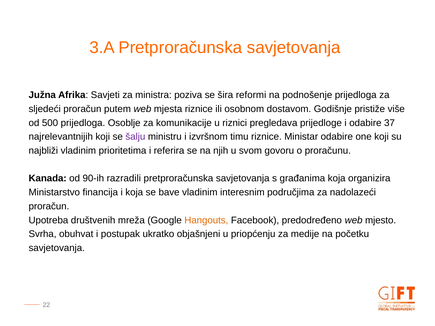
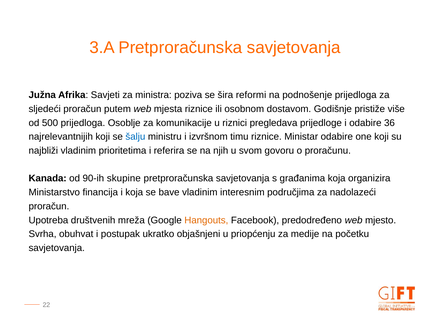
37: 37 -> 36
šalju colour: purple -> blue
razradili: razradili -> skupine
